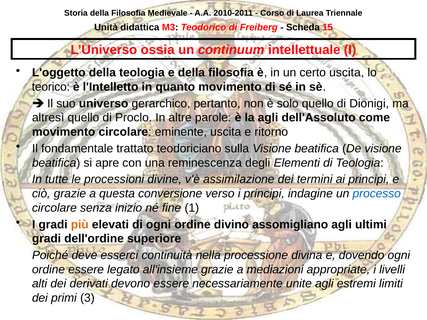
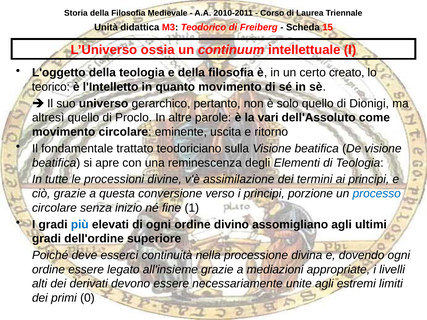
certo uscita: uscita -> creato
la agli: agli -> vari
indagine: indagine -> porzione
più colour: orange -> blue
3: 3 -> 0
